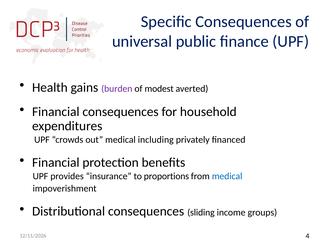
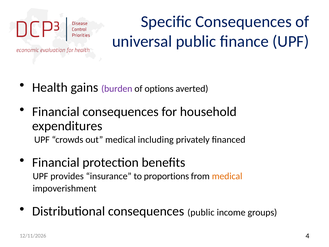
modest: modest -> options
medical at (227, 176) colour: blue -> orange
consequences sliding: sliding -> public
